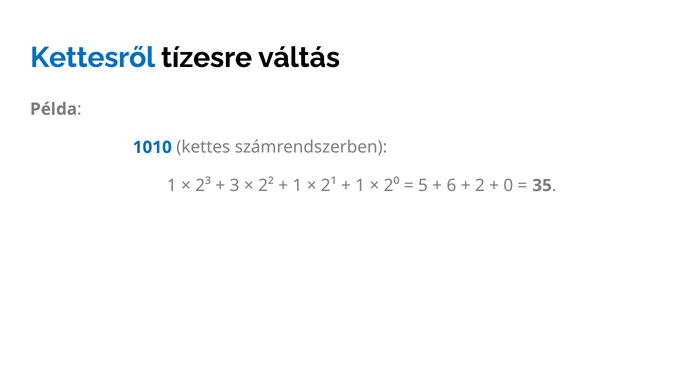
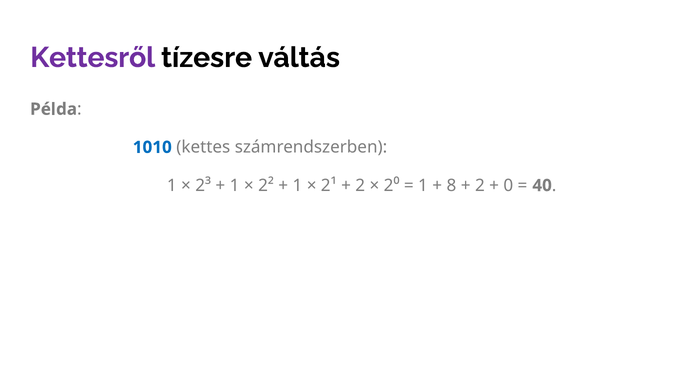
Kettesről colour: blue -> purple
3 at (235, 185): 3 -> 1
1 at (360, 185): 1 -> 2
5 at (423, 185): 5 -> 1
6: 6 -> 8
35: 35 -> 40
